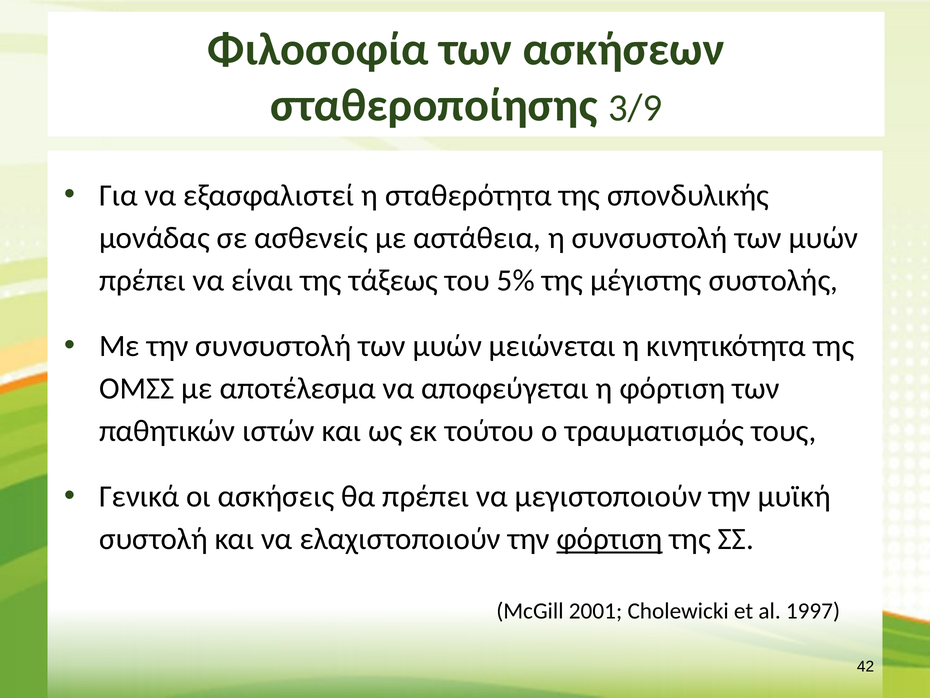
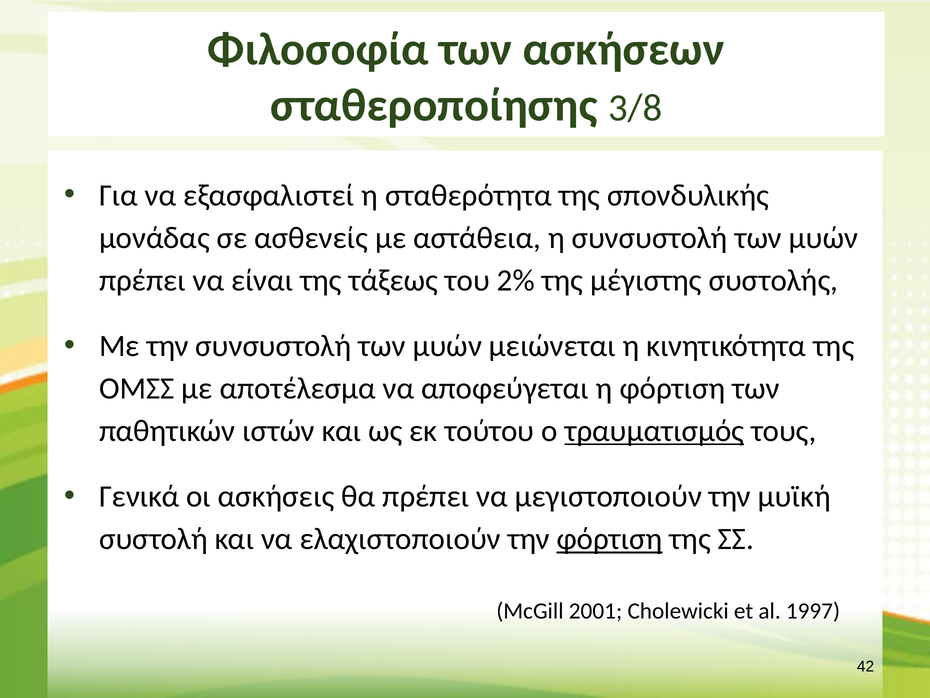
3/9: 3/9 -> 3/8
5%: 5% -> 2%
τραυματισμός underline: none -> present
